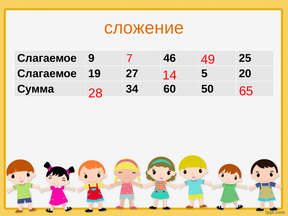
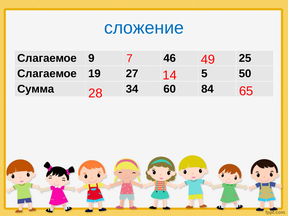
сложение colour: orange -> blue
20: 20 -> 50
50: 50 -> 84
